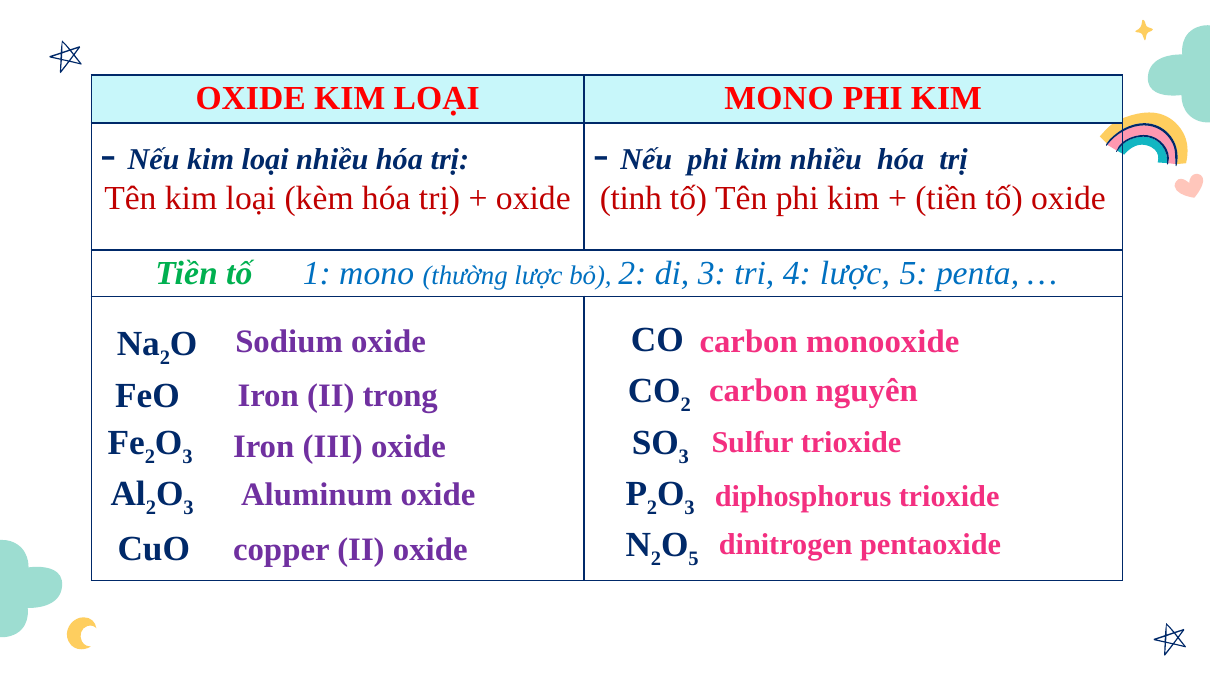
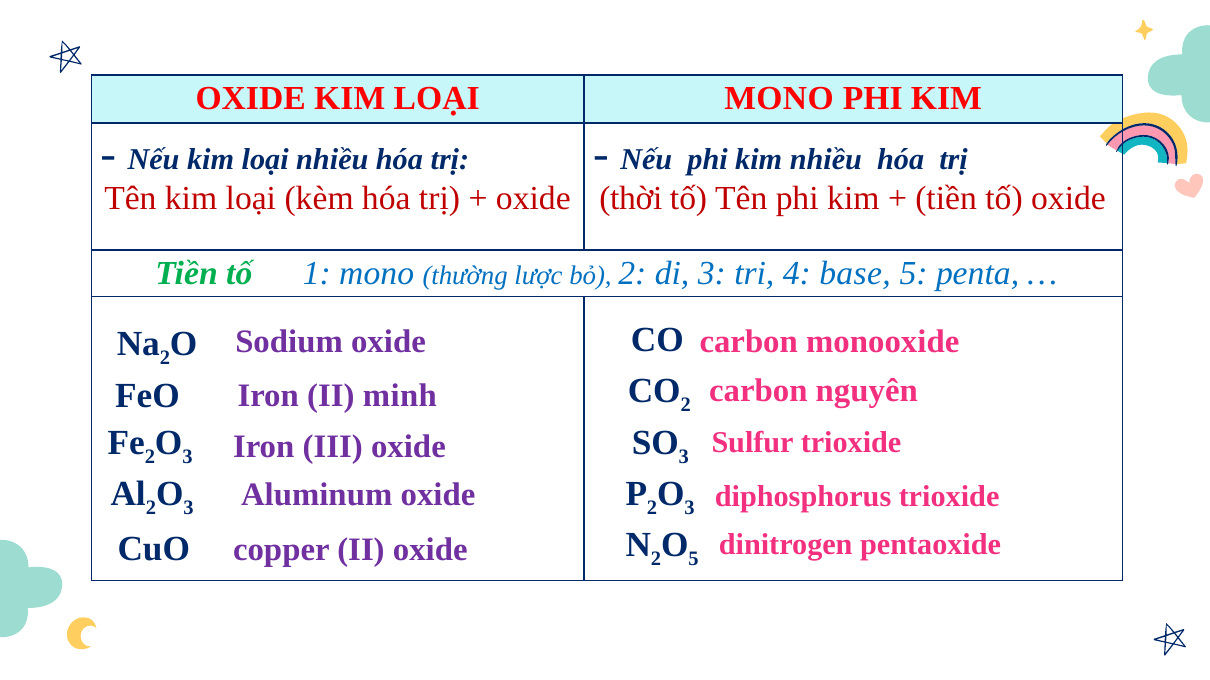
tinh: tinh -> thời
4 lược: lược -> base
trong: trong -> minh
